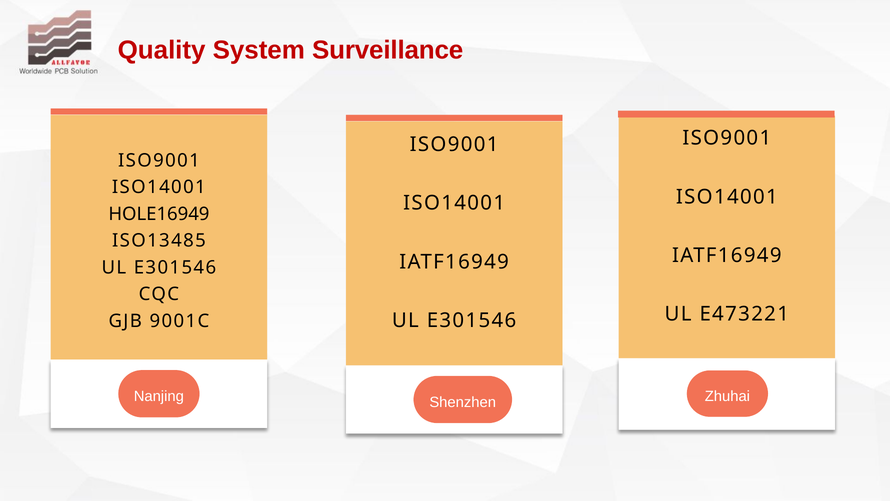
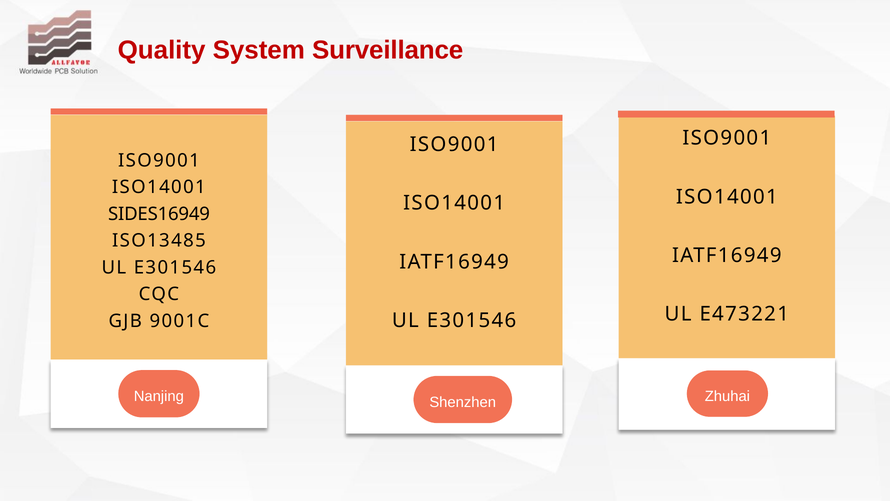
HOLE16949: HOLE16949 -> SIDES16949
